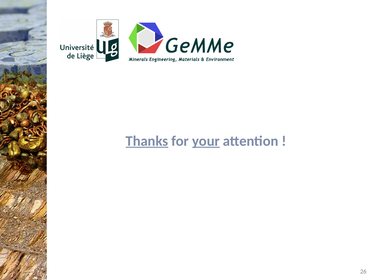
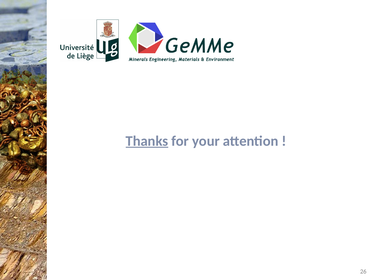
your underline: present -> none
